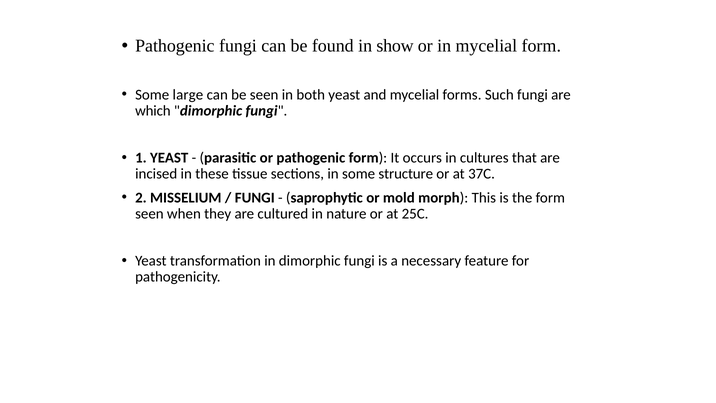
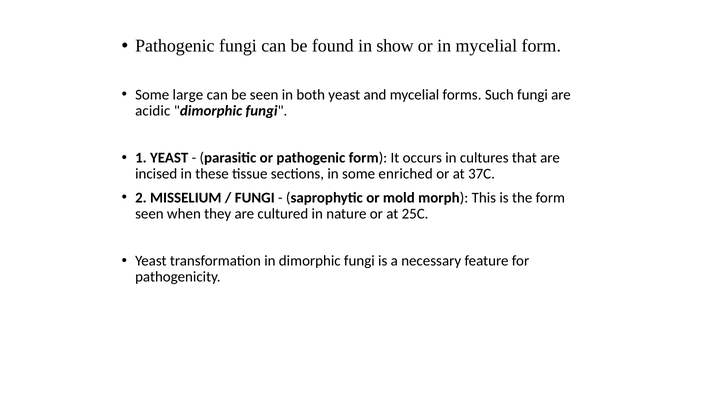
which: which -> acidic
structure: structure -> enriched
